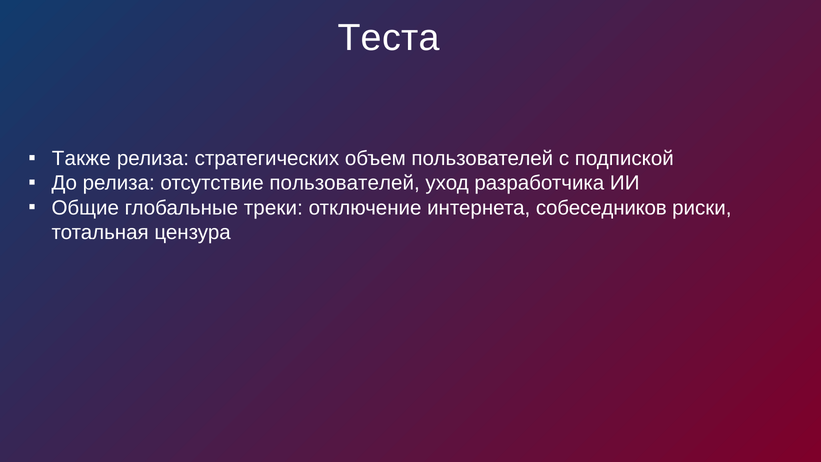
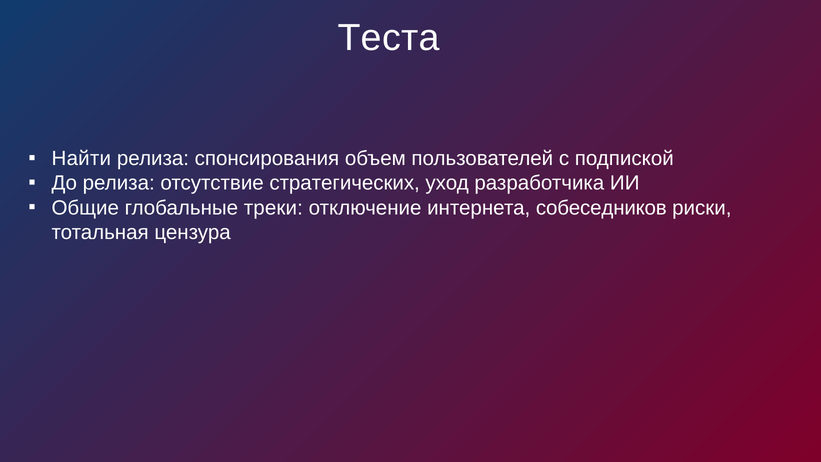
Также: Также -> Найти
стратегических: стратегических -> спонсирования
отсутствие пользователей: пользователей -> стратегических
